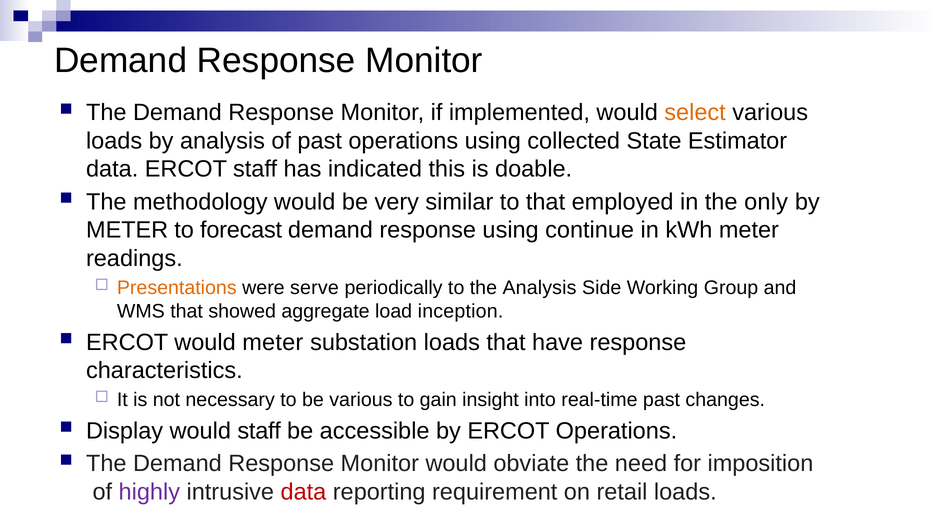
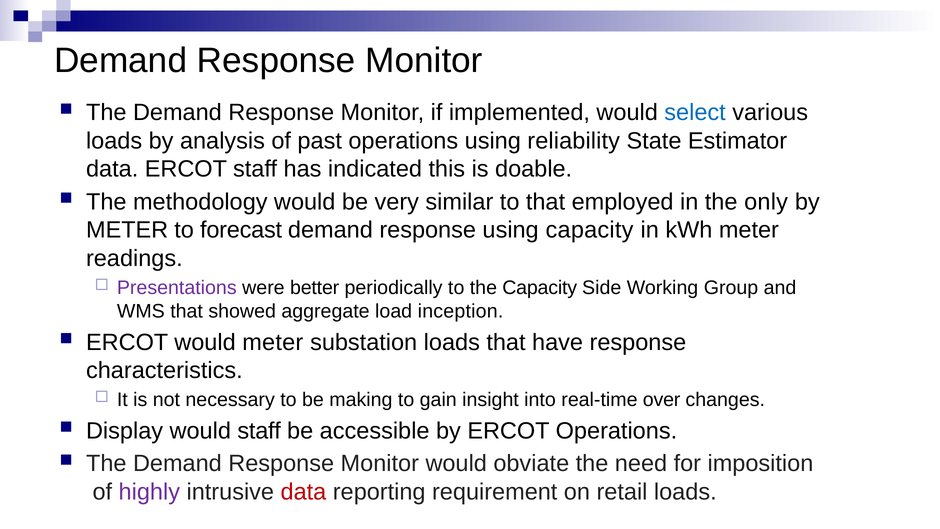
select colour: orange -> blue
collected: collected -> reliability
using continue: continue -> capacity
Presentations colour: orange -> purple
serve: serve -> better
the Analysis: Analysis -> Capacity
be various: various -> making
real-time past: past -> over
